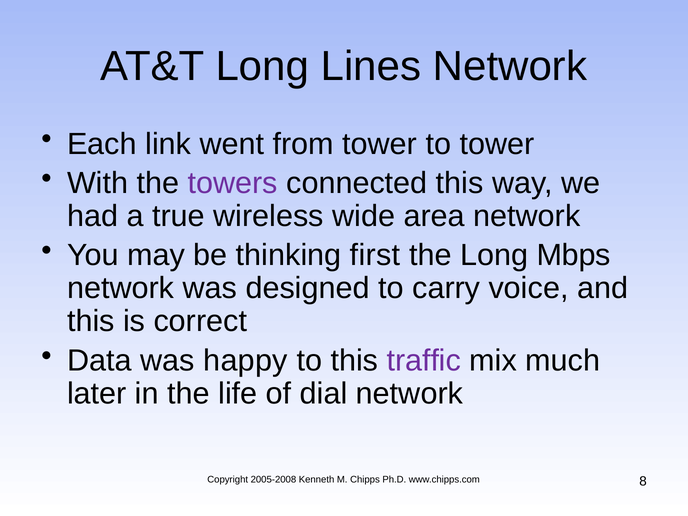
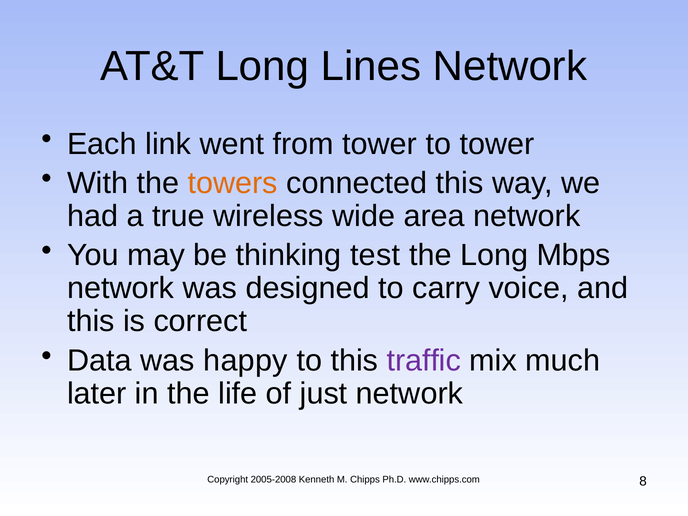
towers colour: purple -> orange
first: first -> test
dial: dial -> just
